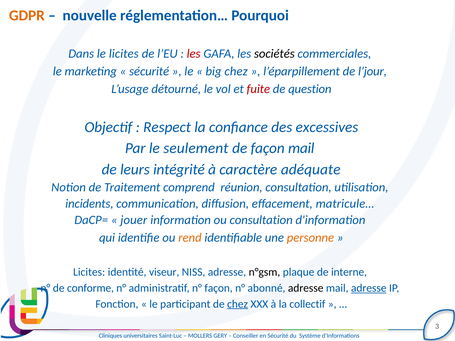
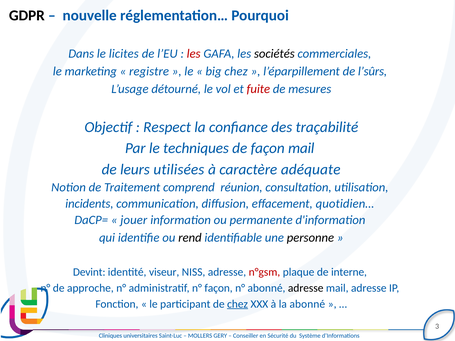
GDPR colour: orange -> black
sécurité at (149, 71): sécurité -> registre
l’jour: l’jour -> l’sûrs
question: question -> mesures
excessives: excessives -> traçabilité
seulement: seulement -> techniques
intégrité: intégrité -> utilisées
matricule…: matricule… -> quotidien…
ou consultation: consultation -> permanente
rend colour: orange -> black
personne colour: orange -> black
Licites at (89, 272): Licites -> Devint
n°gsm colour: black -> red
conforme: conforme -> approche
adresse at (369, 288) underline: present -> none
la collectif: collectif -> abonné
